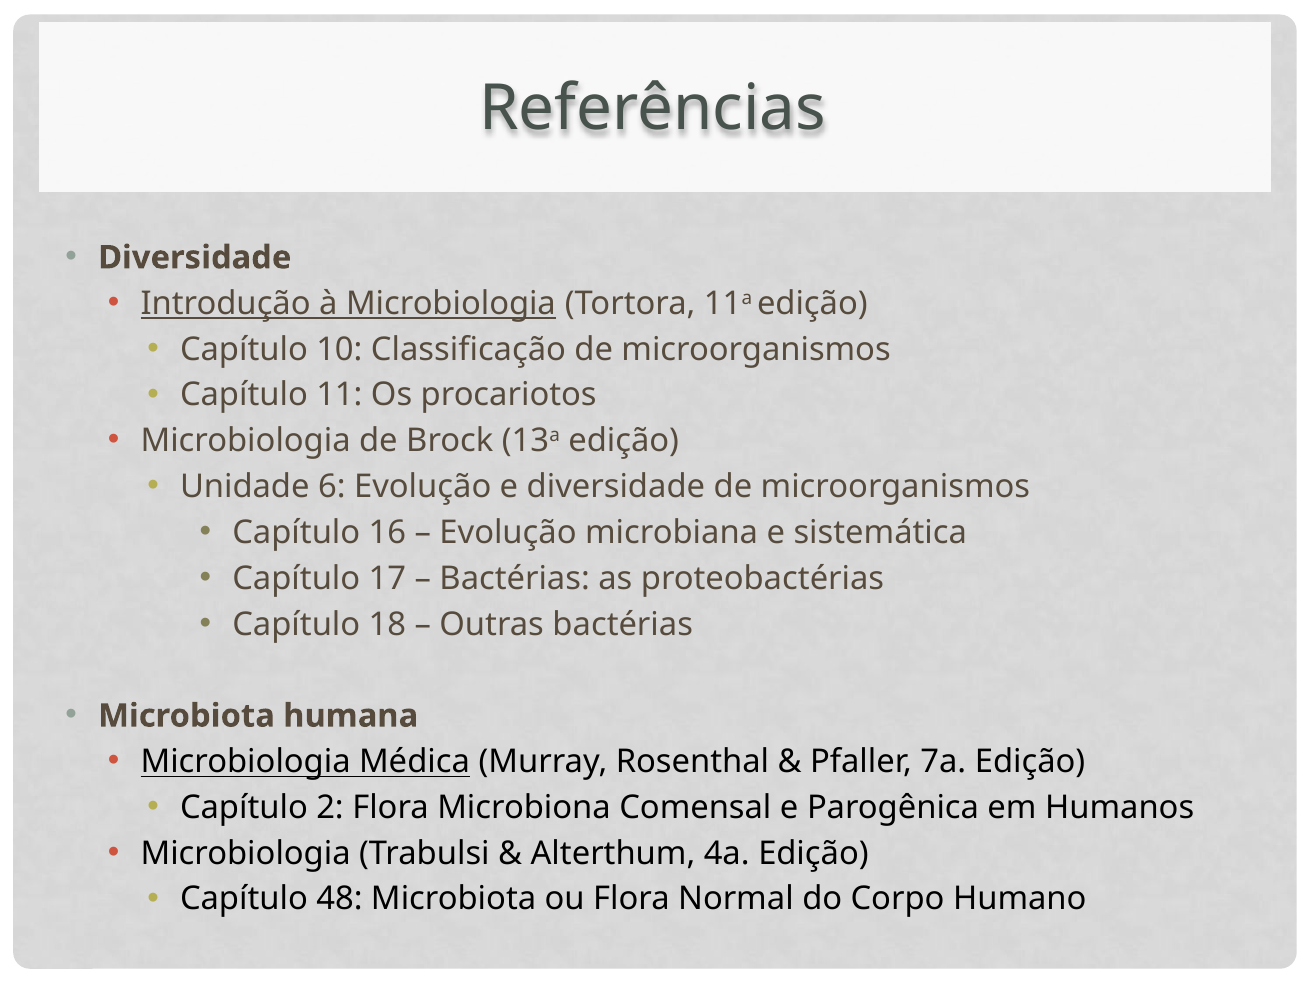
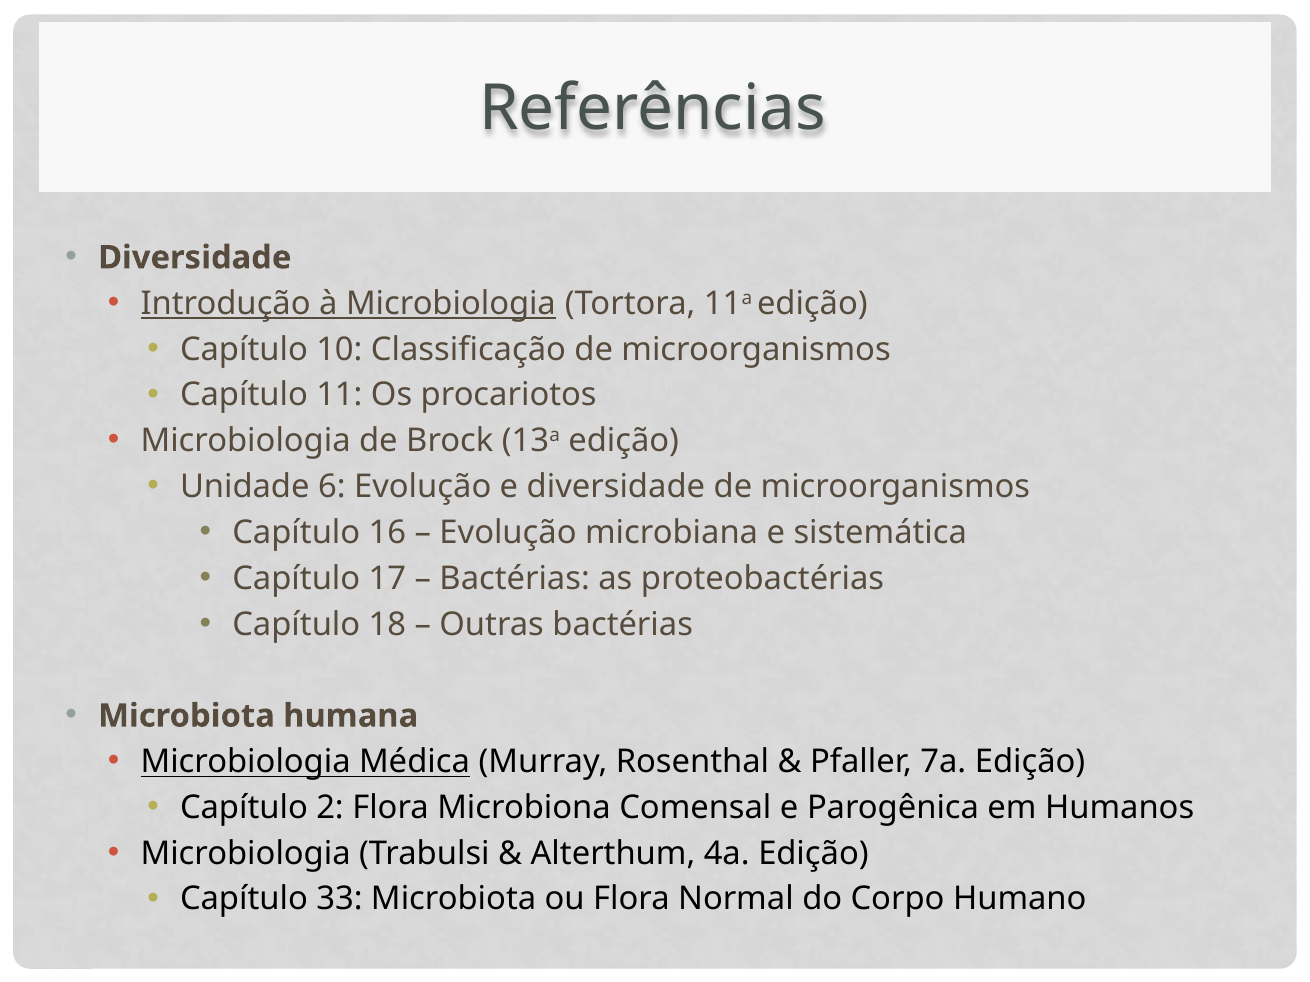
48: 48 -> 33
